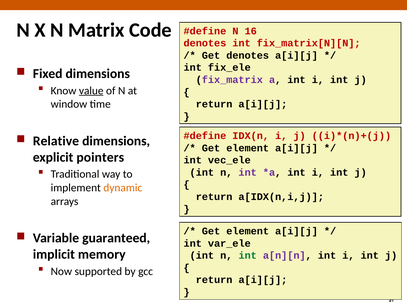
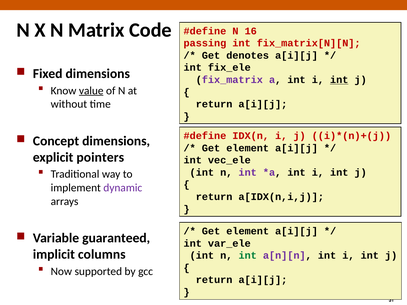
denotes at (205, 43): denotes -> passing
int at (339, 80) underline: none -> present
window: window -> without
Relative: Relative -> Concept
dynamic colour: orange -> purple
memory: memory -> columns
